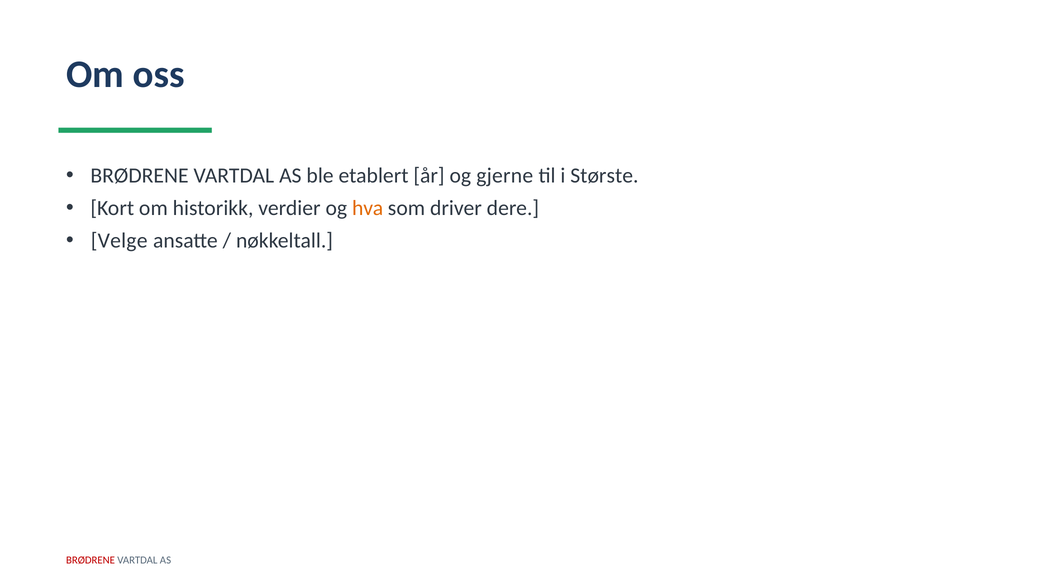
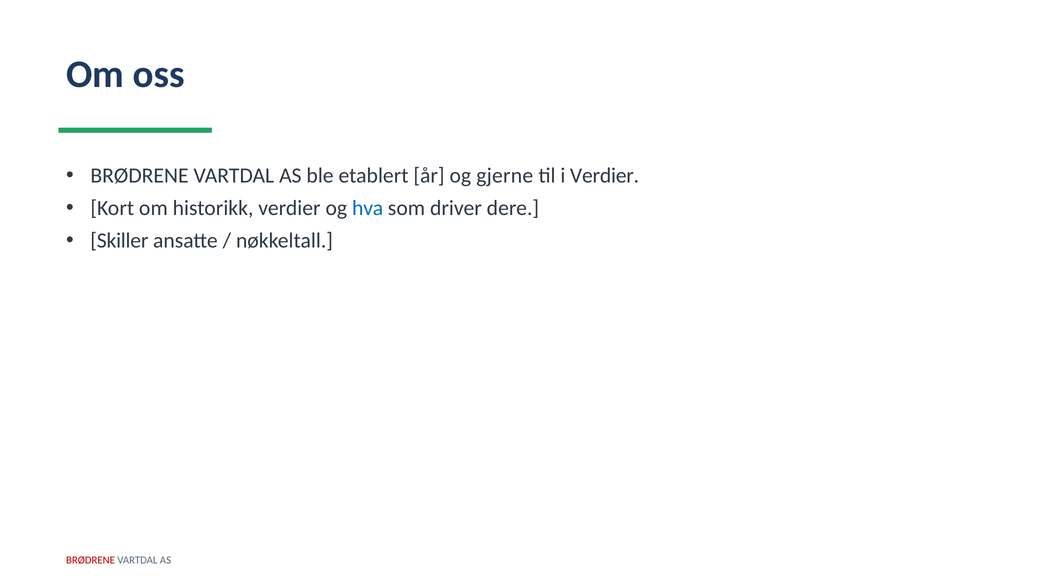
i Største: Største -> Verdier
hva colour: orange -> blue
Velge: Velge -> Skiller
